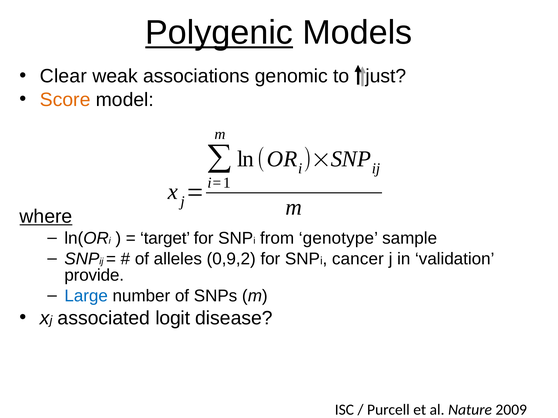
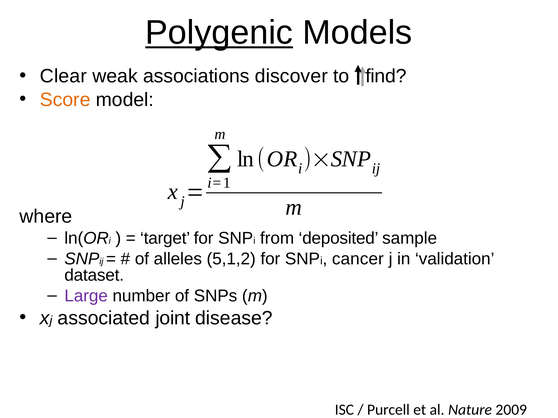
genomic: genomic -> discover
just: just -> find
where underline: present -> none
genotype: genotype -> deposited
0,9,2: 0,9,2 -> 5,1,2
provide: provide -> dataset
Large colour: blue -> purple
logit: logit -> joint
